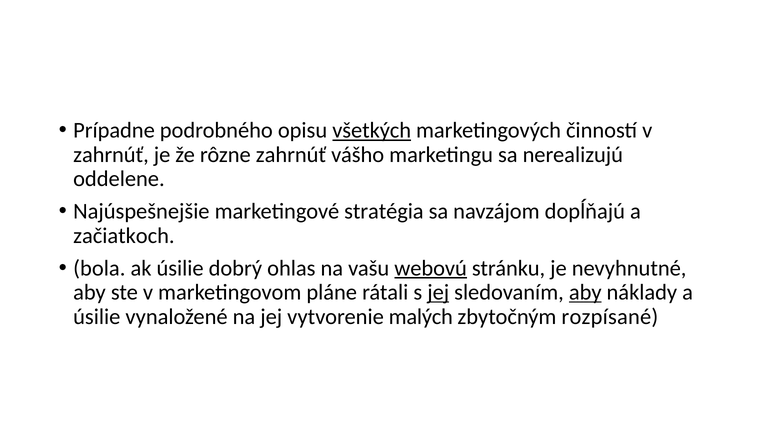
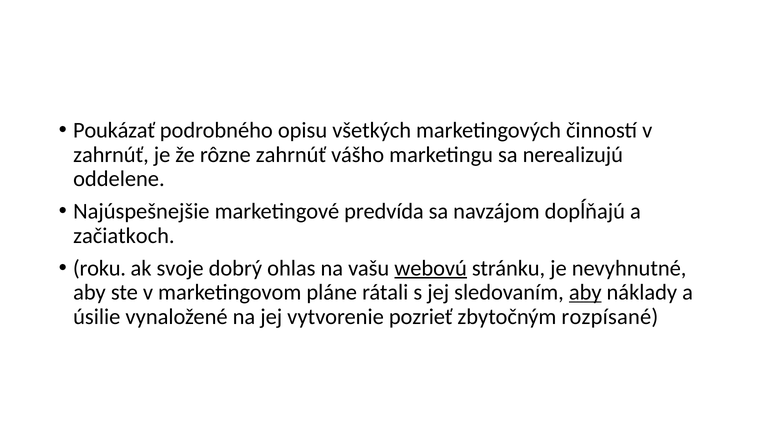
Prípadne: Prípadne -> Poukázať
všetkých underline: present -> none
stratégia: stratégia -> predvída
bola: bola -> roku
ak úsilie: úsilie -> svoje
jej at (438, 292) underline: present -> none
malých: malých -> pozrieť
